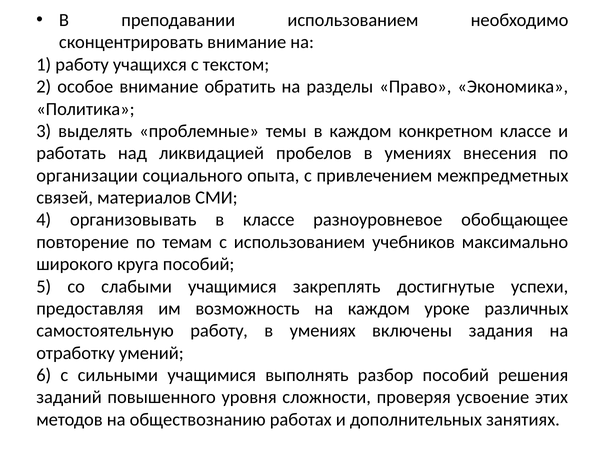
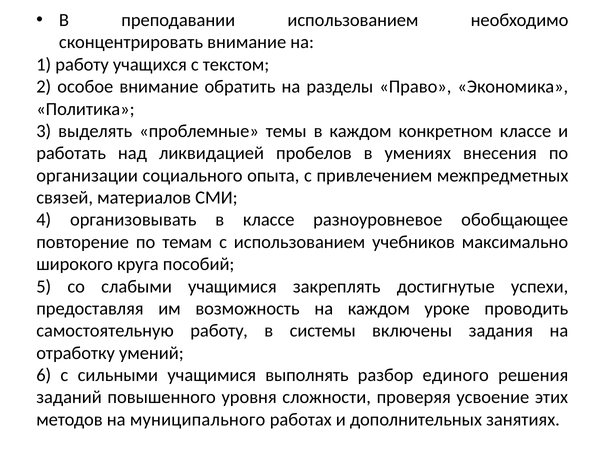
различных: различных -> проводить
работу в умениях: умениях -> системы
разбор пособий: пособий -> единого
обществознанию: обществознанию -> муниципального
